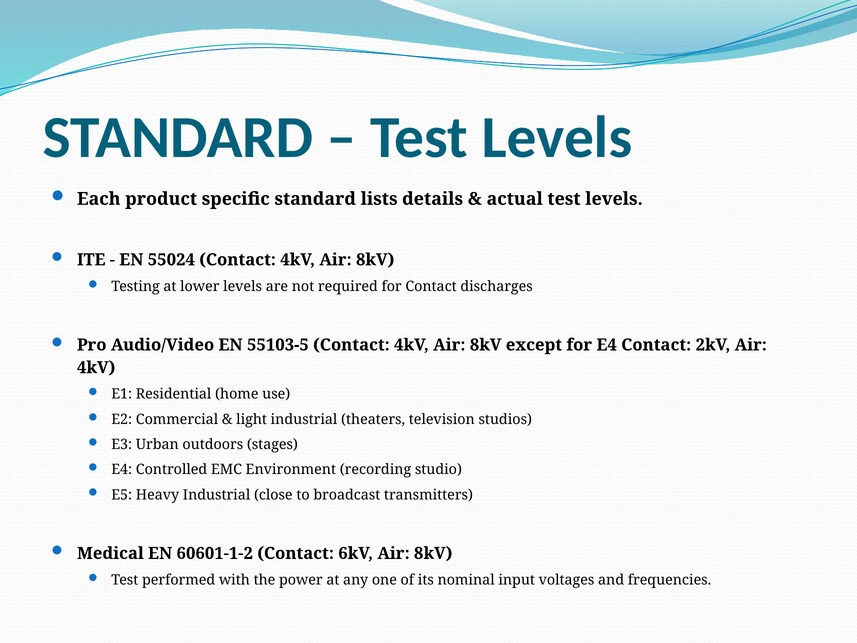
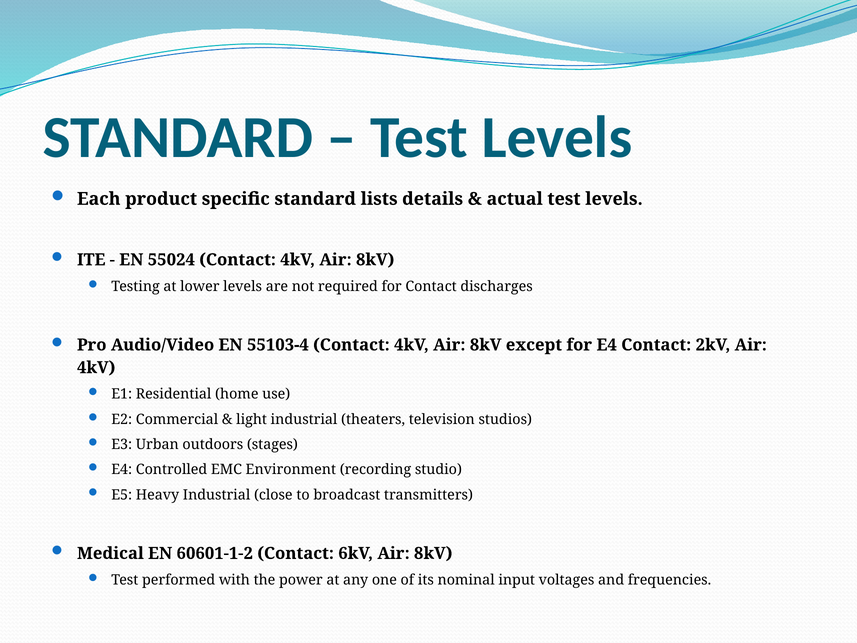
55103-5: 55103-5 -> 55103-4
